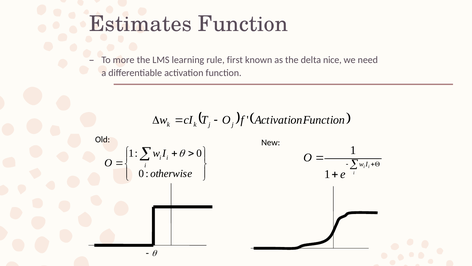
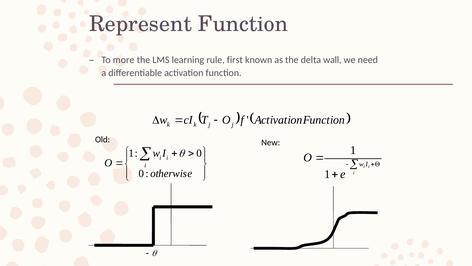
Estimates: Estimates -> Represent
nice: nice -> wall
